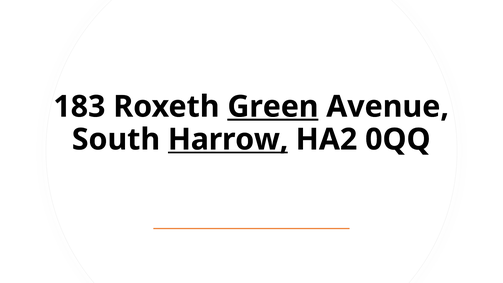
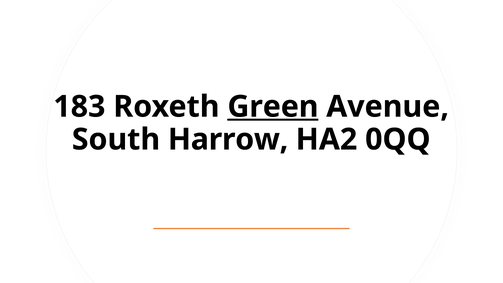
Harrow underline: present -> none
